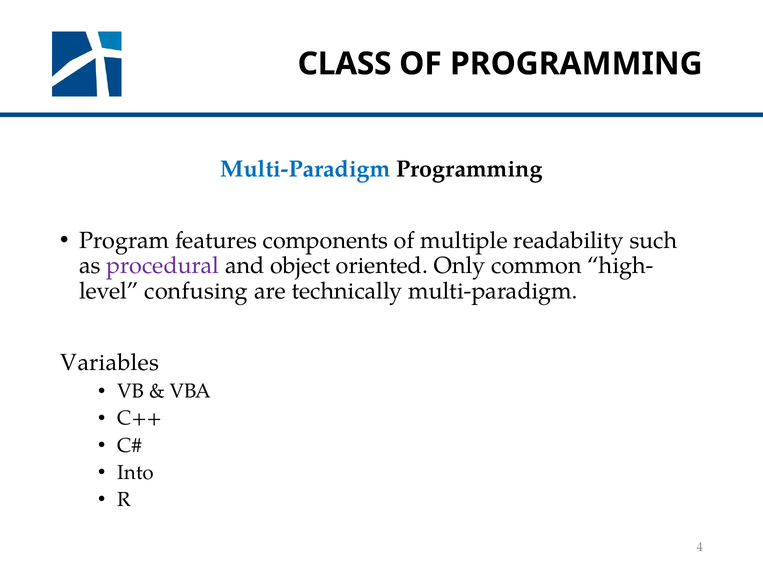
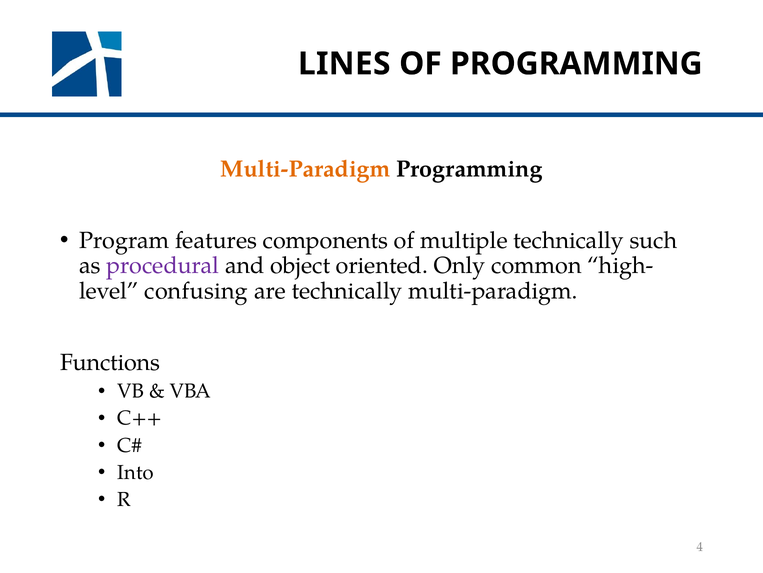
CLASS: CLASS -> LINES
Multi-Paradigm at (305, 169) colour: blue -> orange
multiple readability: readability -> technically
Variables: Variables -> Functions
